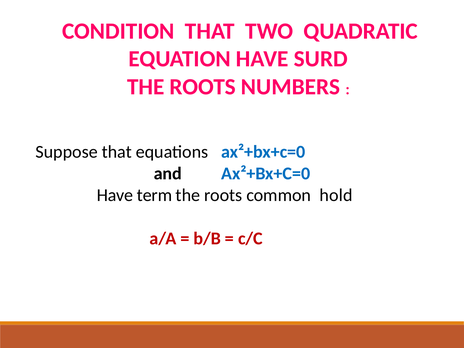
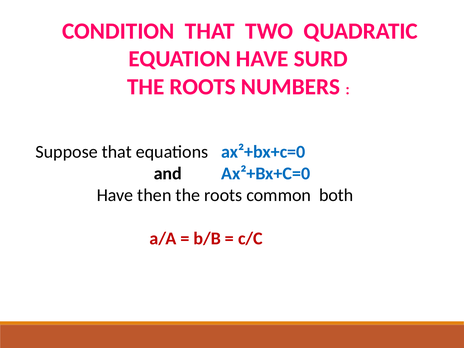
term: term -> then
hold: hold -> both
